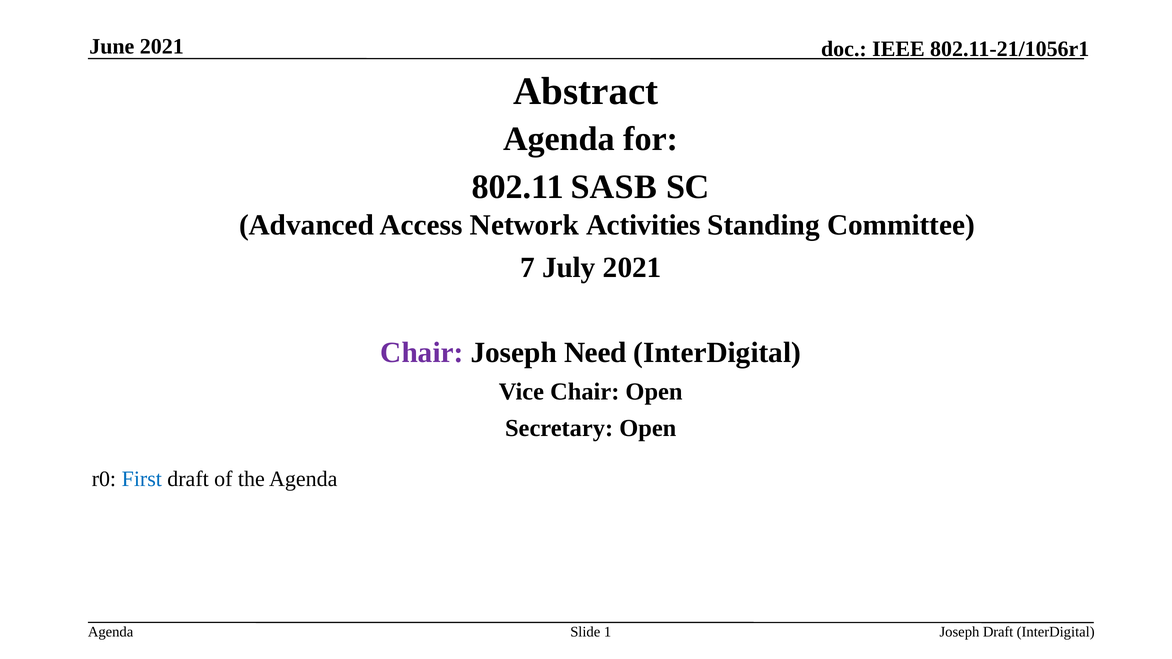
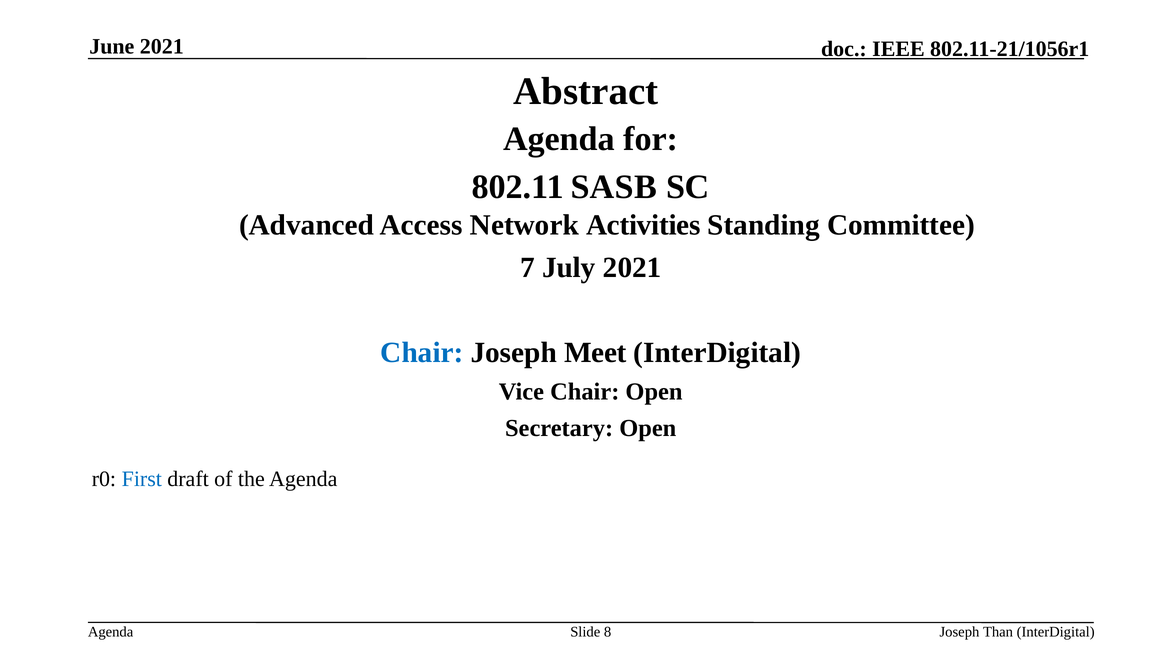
Chair at (422, 353) colour: purple -> blue
Need: Need -> Meet
1: 1 -> 8
Joseph Draft: Draft -> Than
